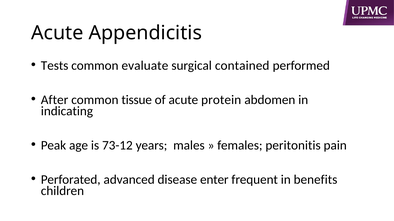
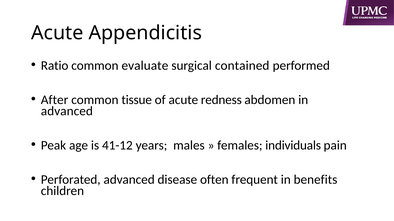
Tests: Tests -> Ratio
protein: protein -> redness
indicating at (67, 111): indicating -> advanced
73-12: 73-12 -> 41-12
peritonitis: peritonitis -> individuals
enter: enter -> often
